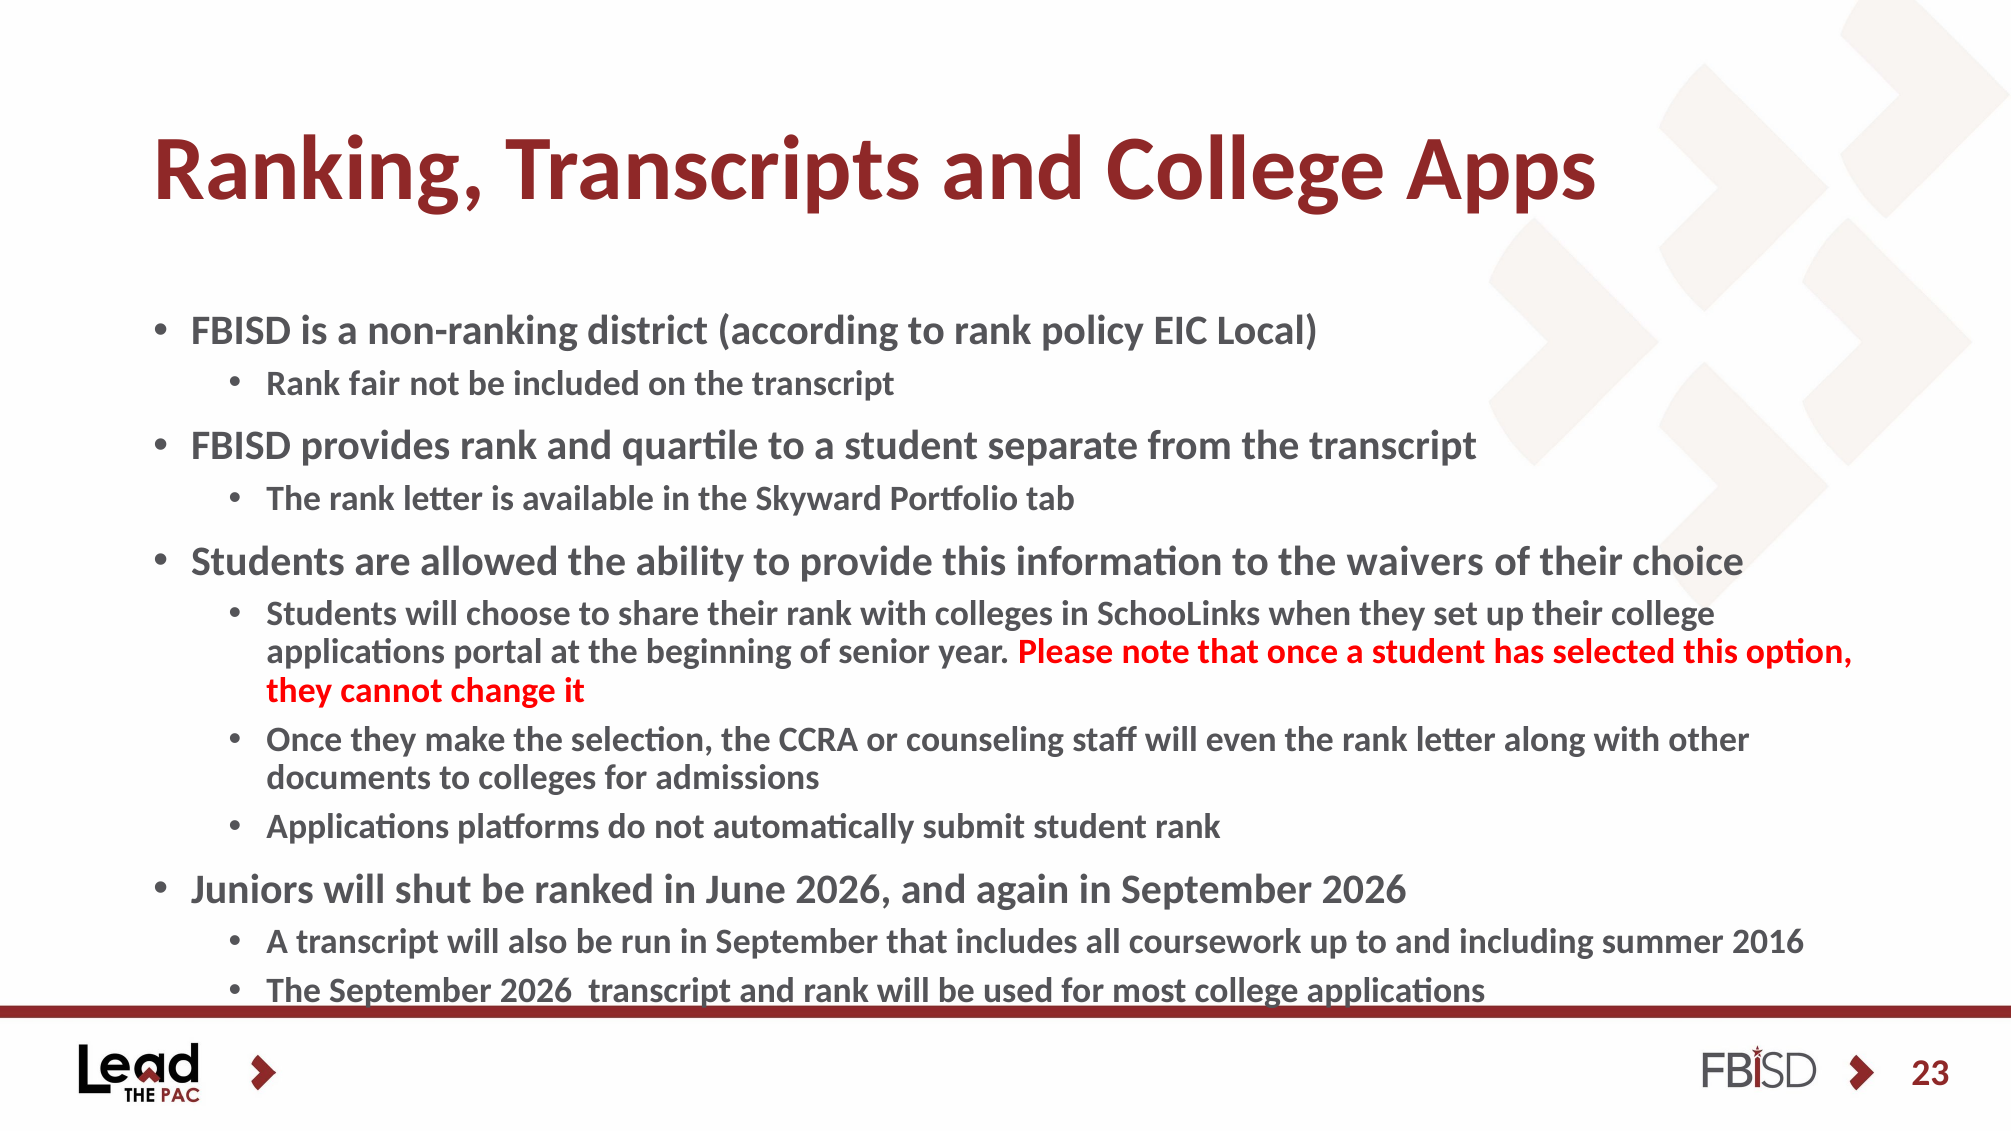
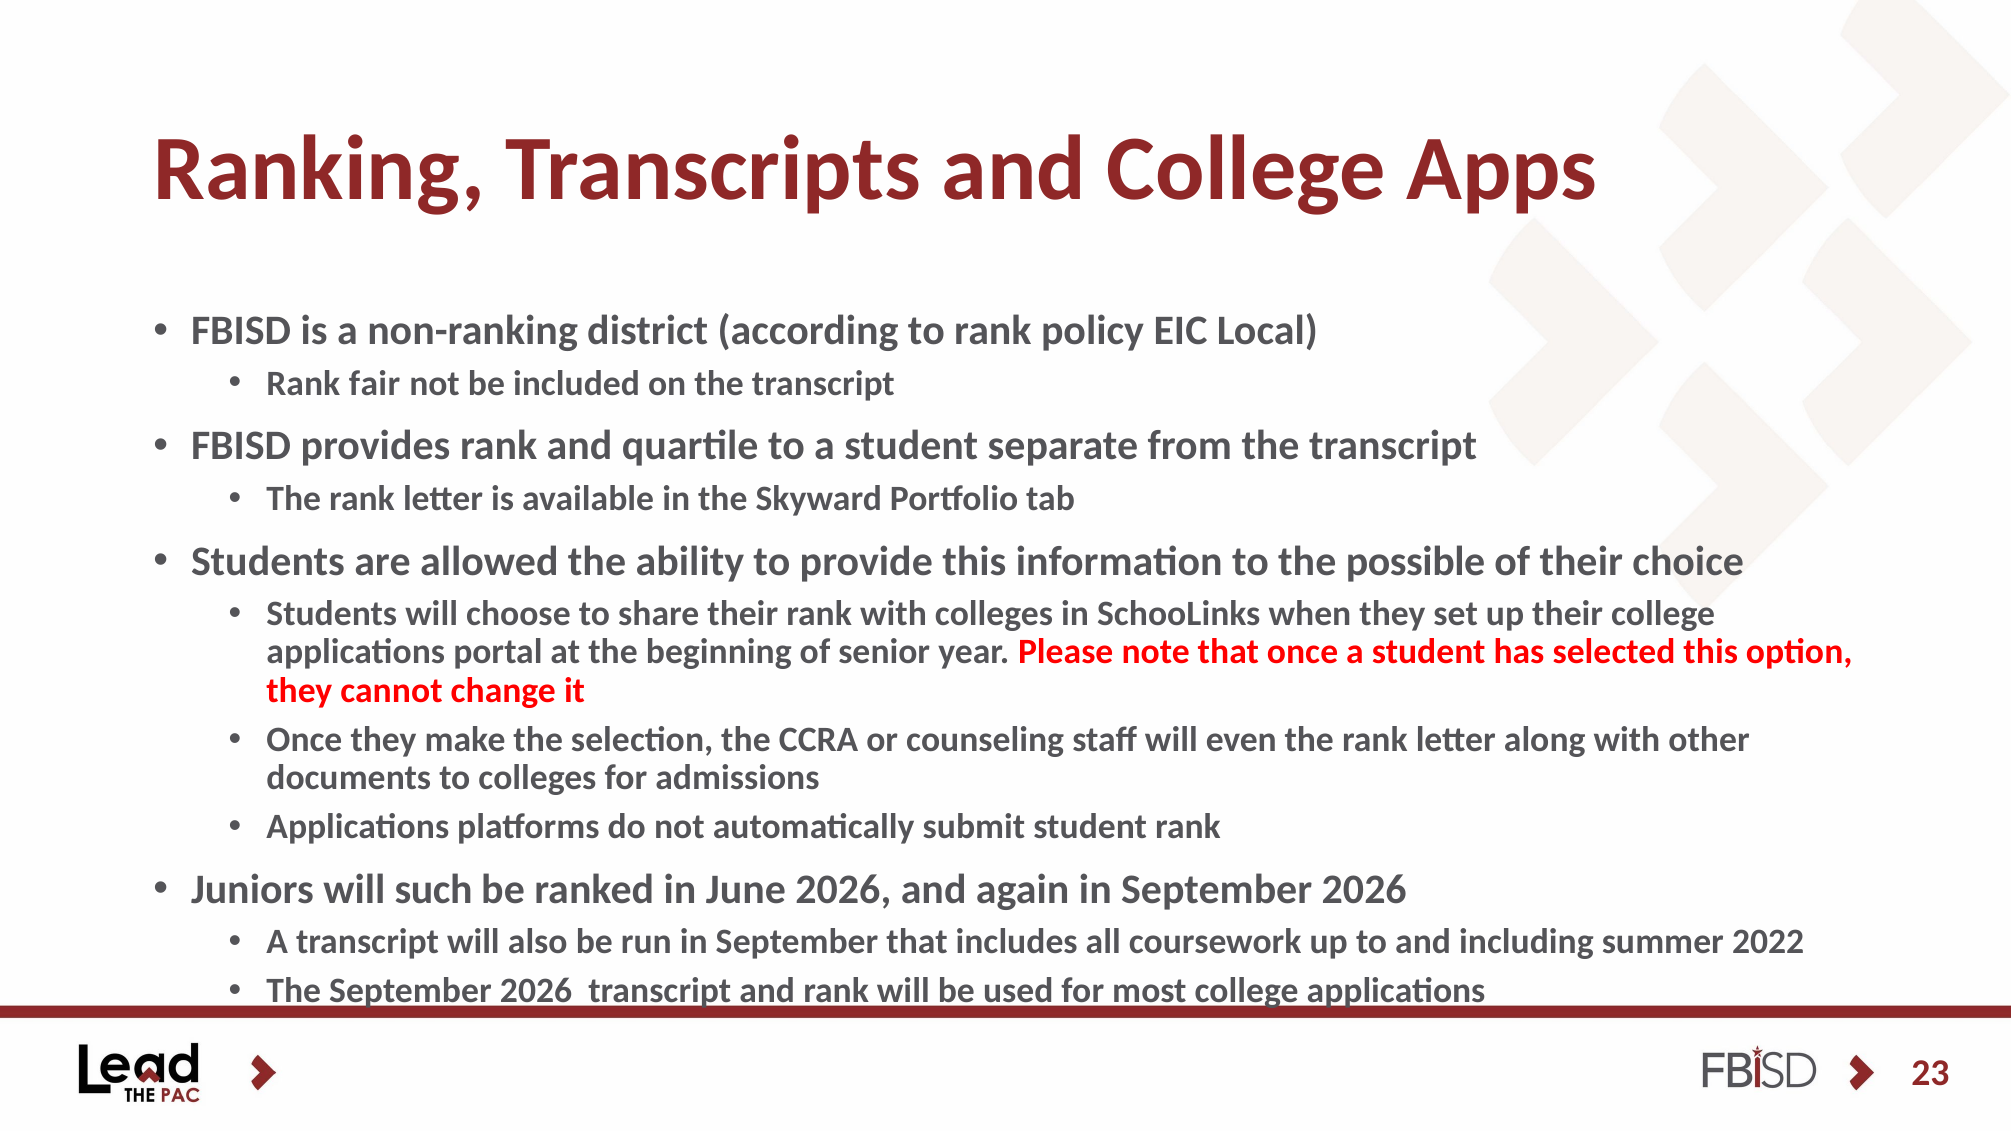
waivers: waivers -> possible
shut: shut -> such
2016: 2016 -> 2022
